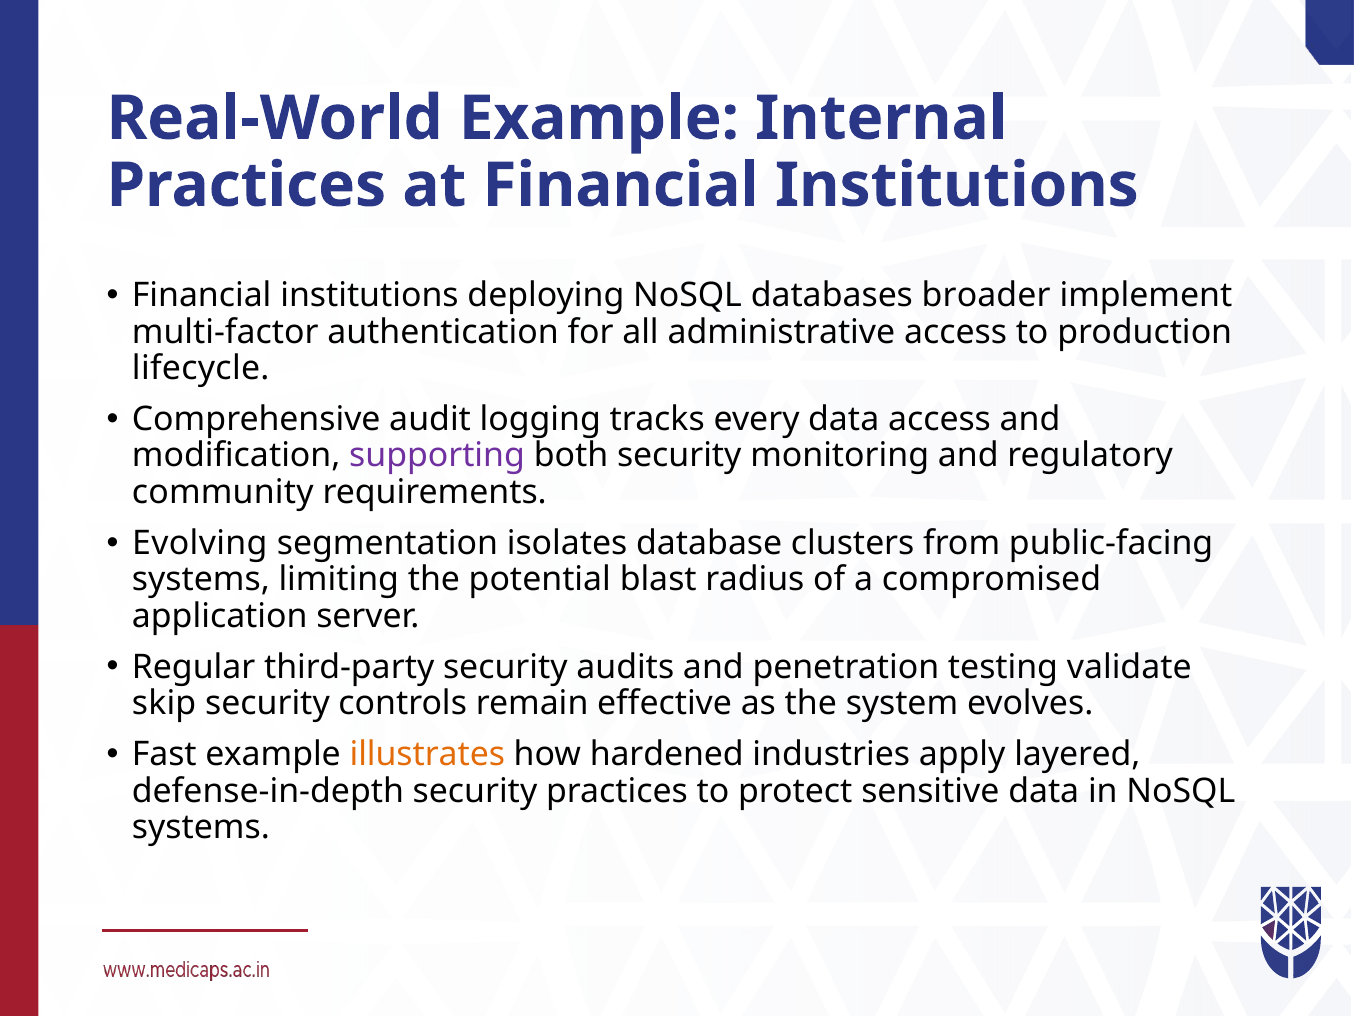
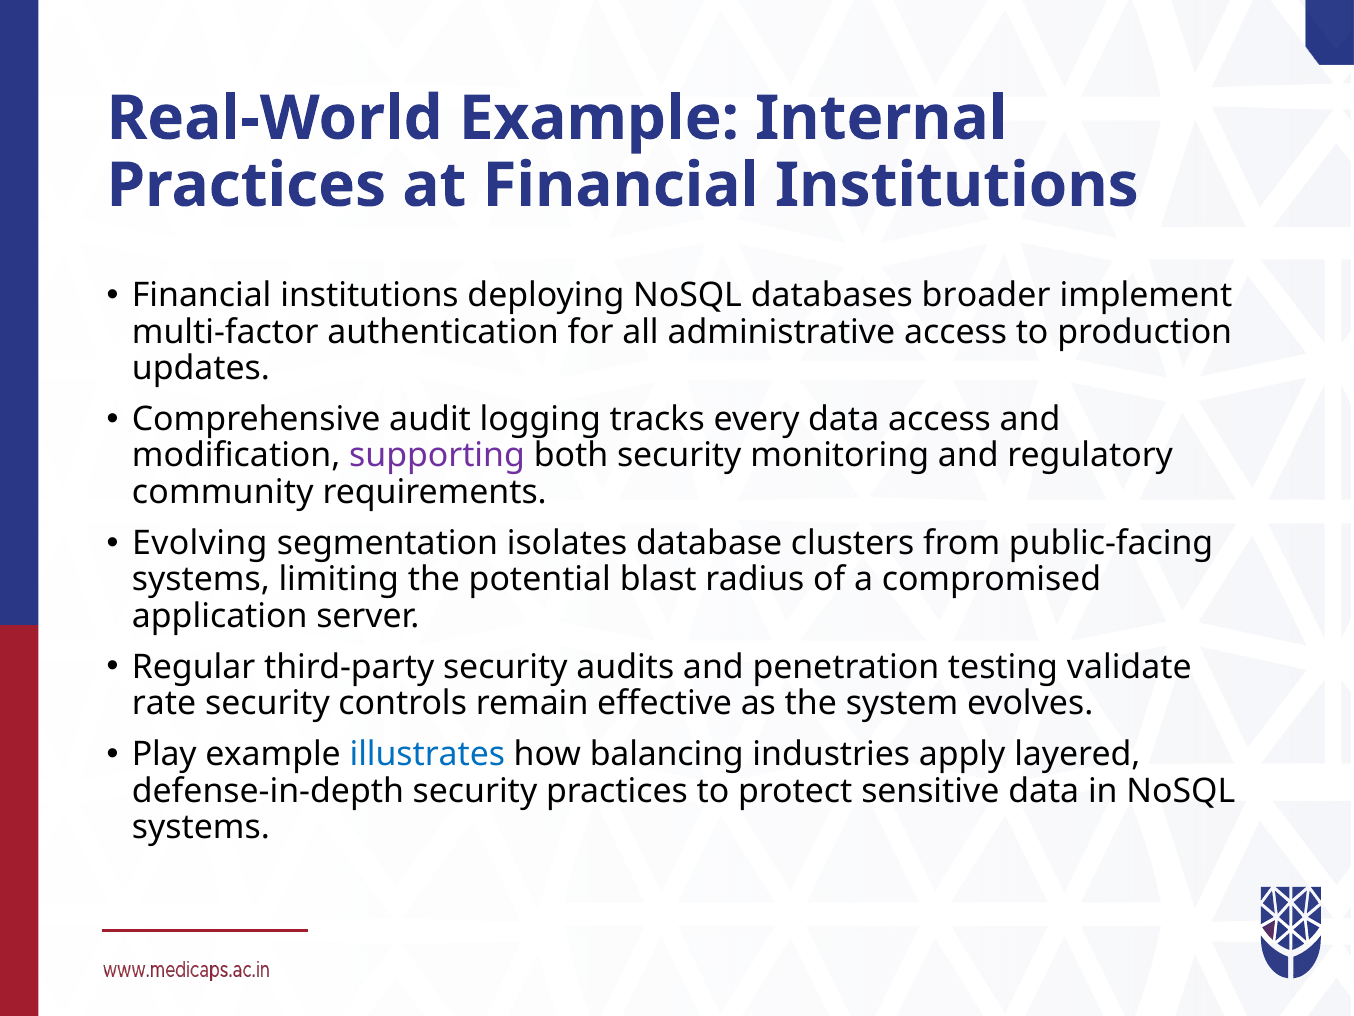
lifecycle: lifecycle -> updates
skip: skip -> rate
Fast: Fast -> Play
illustrates colour: orange -> blue
hardened: hardened -> balancing
